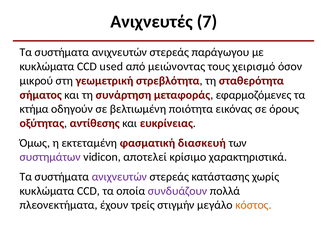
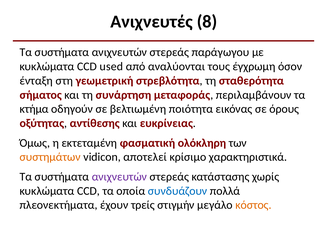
7: 7 -> 8
μειώνοντας: μειώνοντας -> αναλύονται
χειρισμό: χειρισμό -> έγχρωμη
μικρού: μικρού -> ένταξη
εφαρμοζόμενες: εφαρμοζόμενες -> περιλαμβάνουν
διασκευή: διασκευή -> ολόκληρη
συστημάτων colour: purple -> orange
συνδυάζουν colour: purple -> blue
